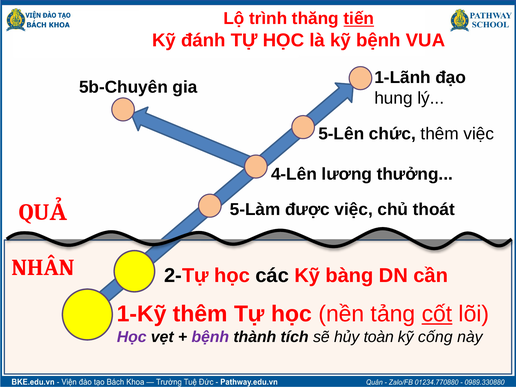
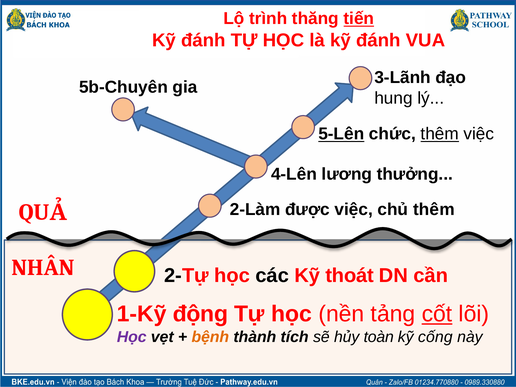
là kỹ bệnh: bệnh -> đánh
1-Lãnh: 1-Lãnh -> 3-Lãnh
5-Lên underline: none -> present
thêm at (440, 134) underline: none -> present
5-Làm: 5-Làm -> 2-Làm
chủ thoát: thoát -> thêm
bàng: bàng -> thoát
1-Kỹ thêm: thêm -> động
bệnh at (210, 337) colour: purple -> orange
